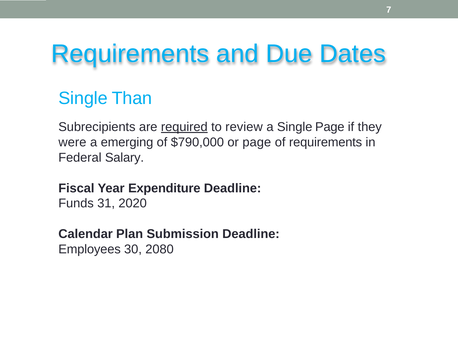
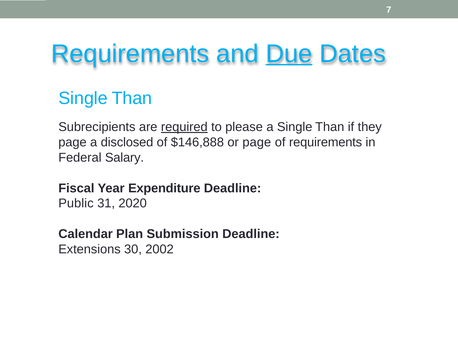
Due underline: none -> present
review: review -> please
a Single Page: Page -> Than
were at (72, 142): were -> page
emerging: emerging -> disclosed
$790,000: $790,000 -> $146,888
Funds: Funds -> Public
Employees: Employees -> Extensions
2080: 2080 -> 2002
